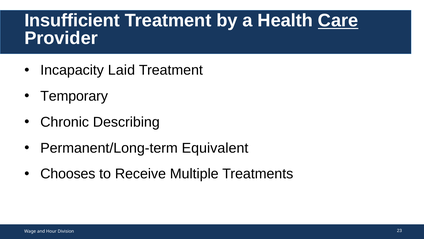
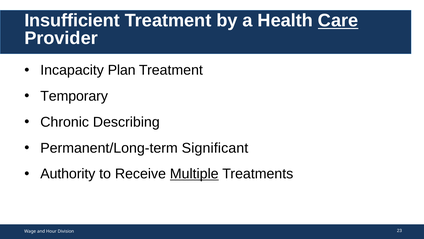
Laid: Laid -> Plan
Equivalent: Equivalent -> Significant
Chooses: Chooses -> Authority
Multiple underline: none -> present
